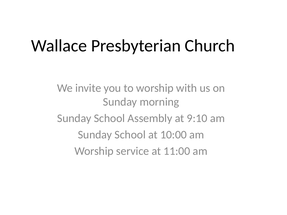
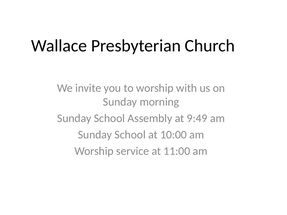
9:10: 9:10 -> 9:49
